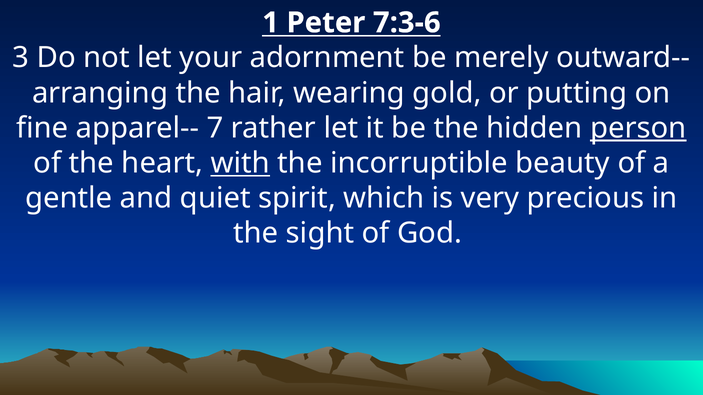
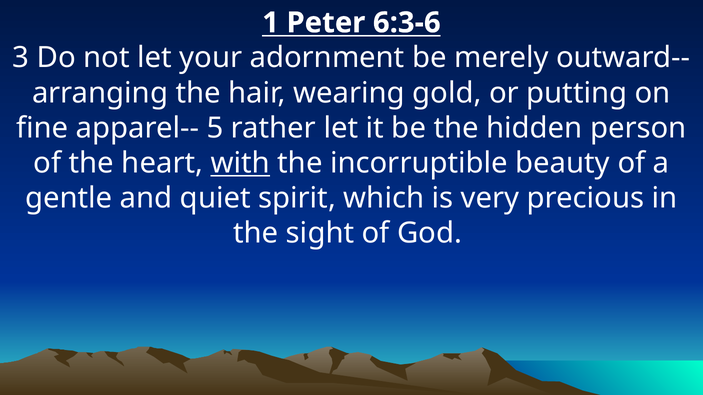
7:3-6: 7:3-6 -> 6:3-6
7: 7 -> 5
person underline: present -> none
